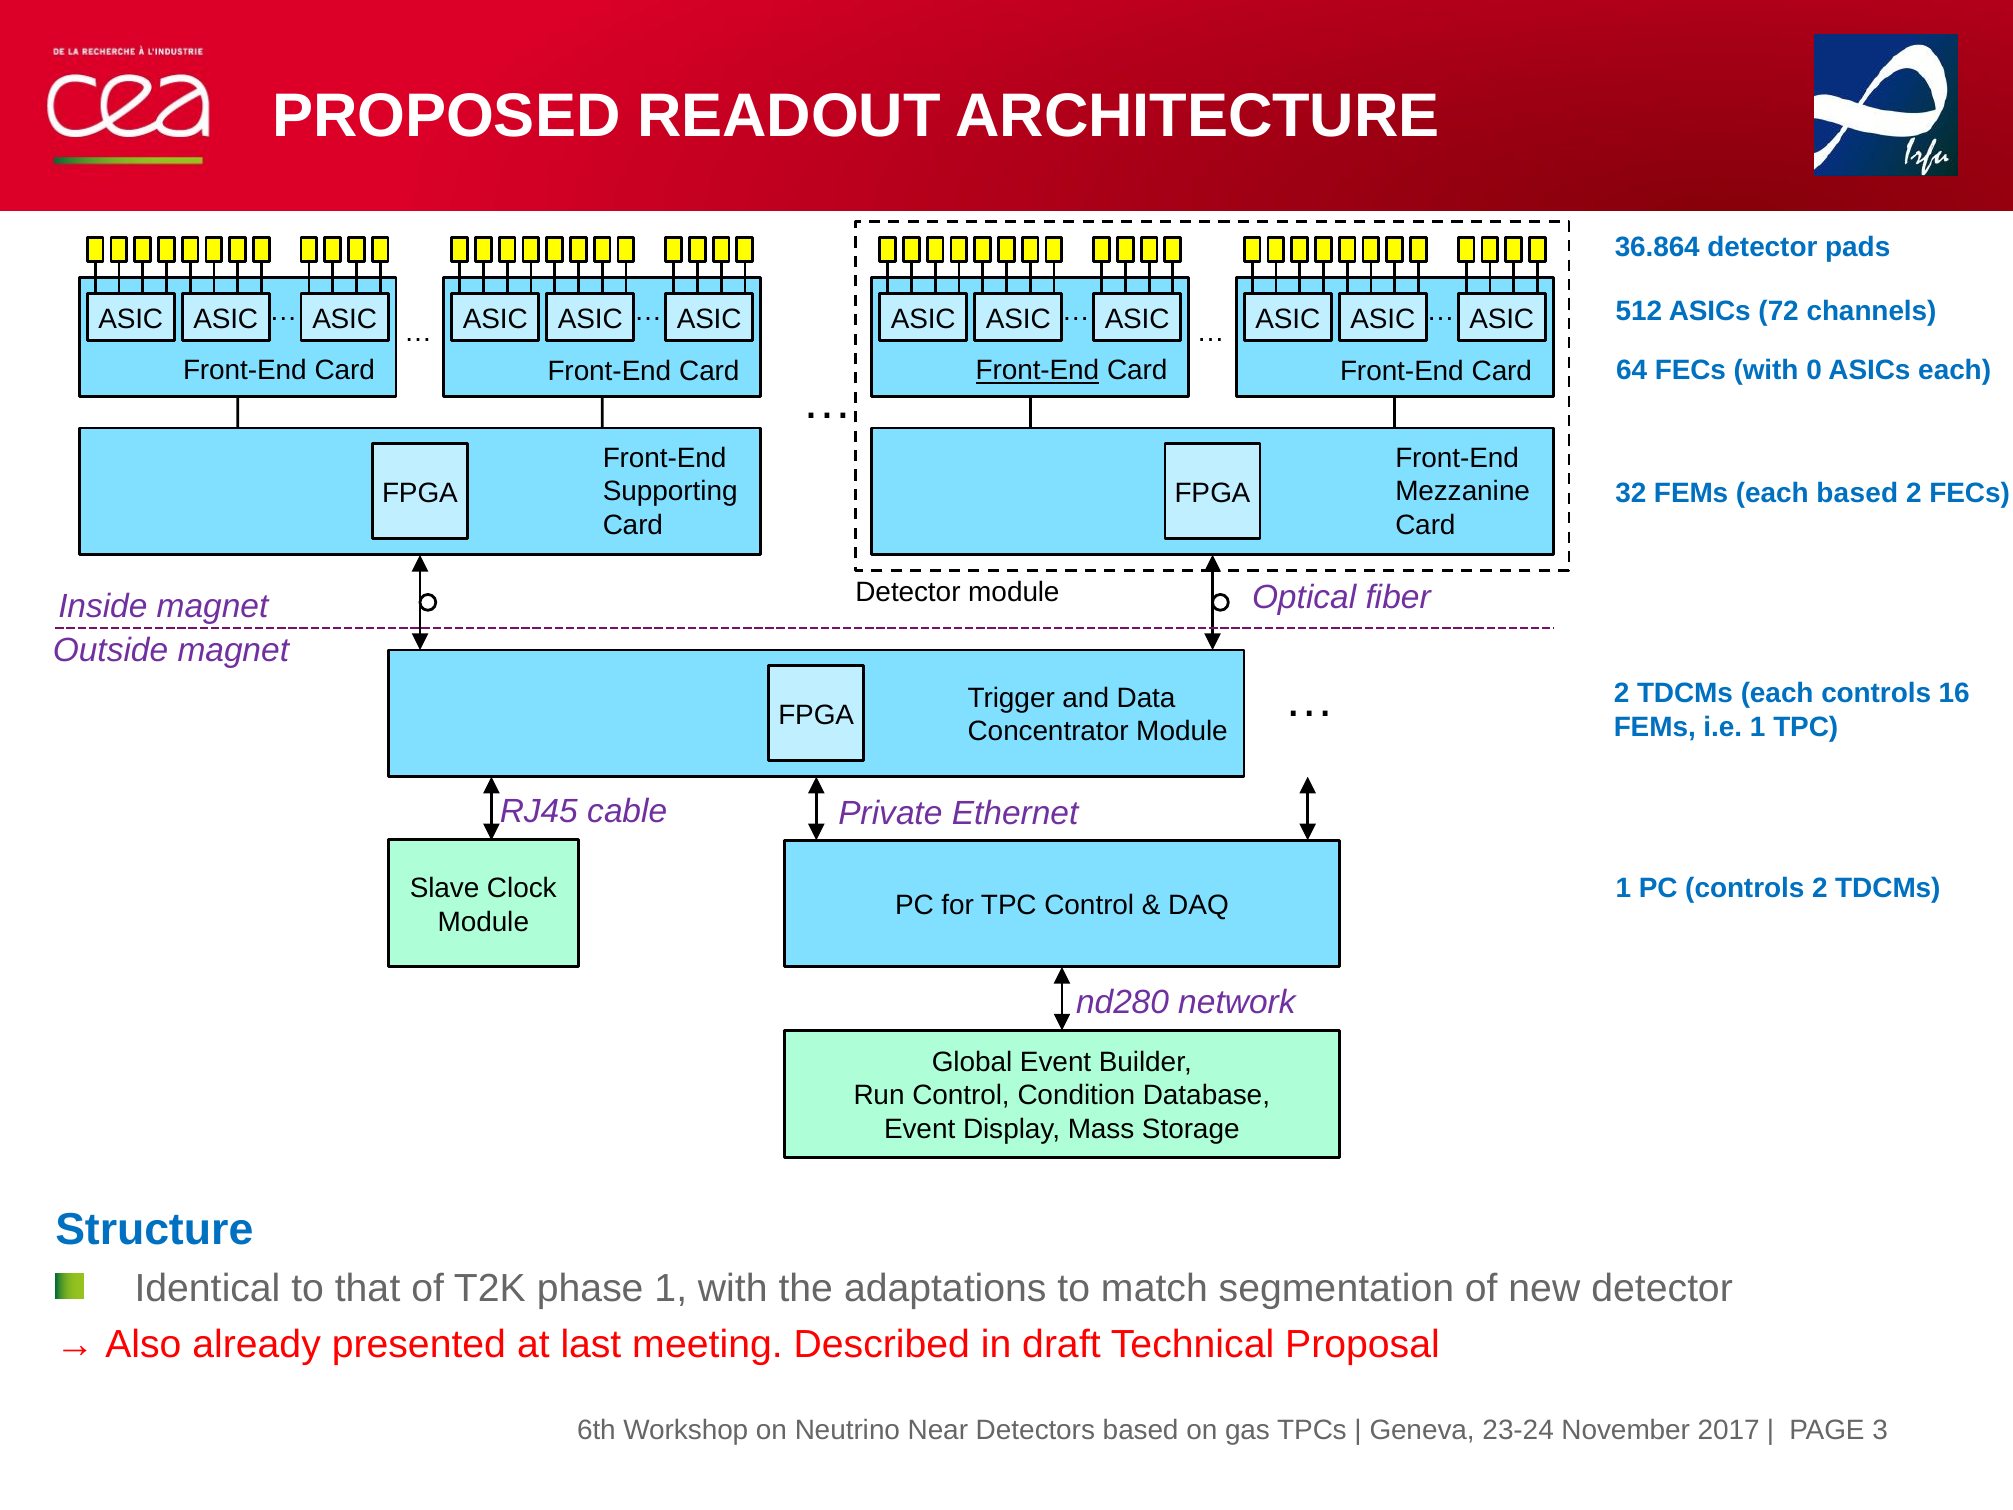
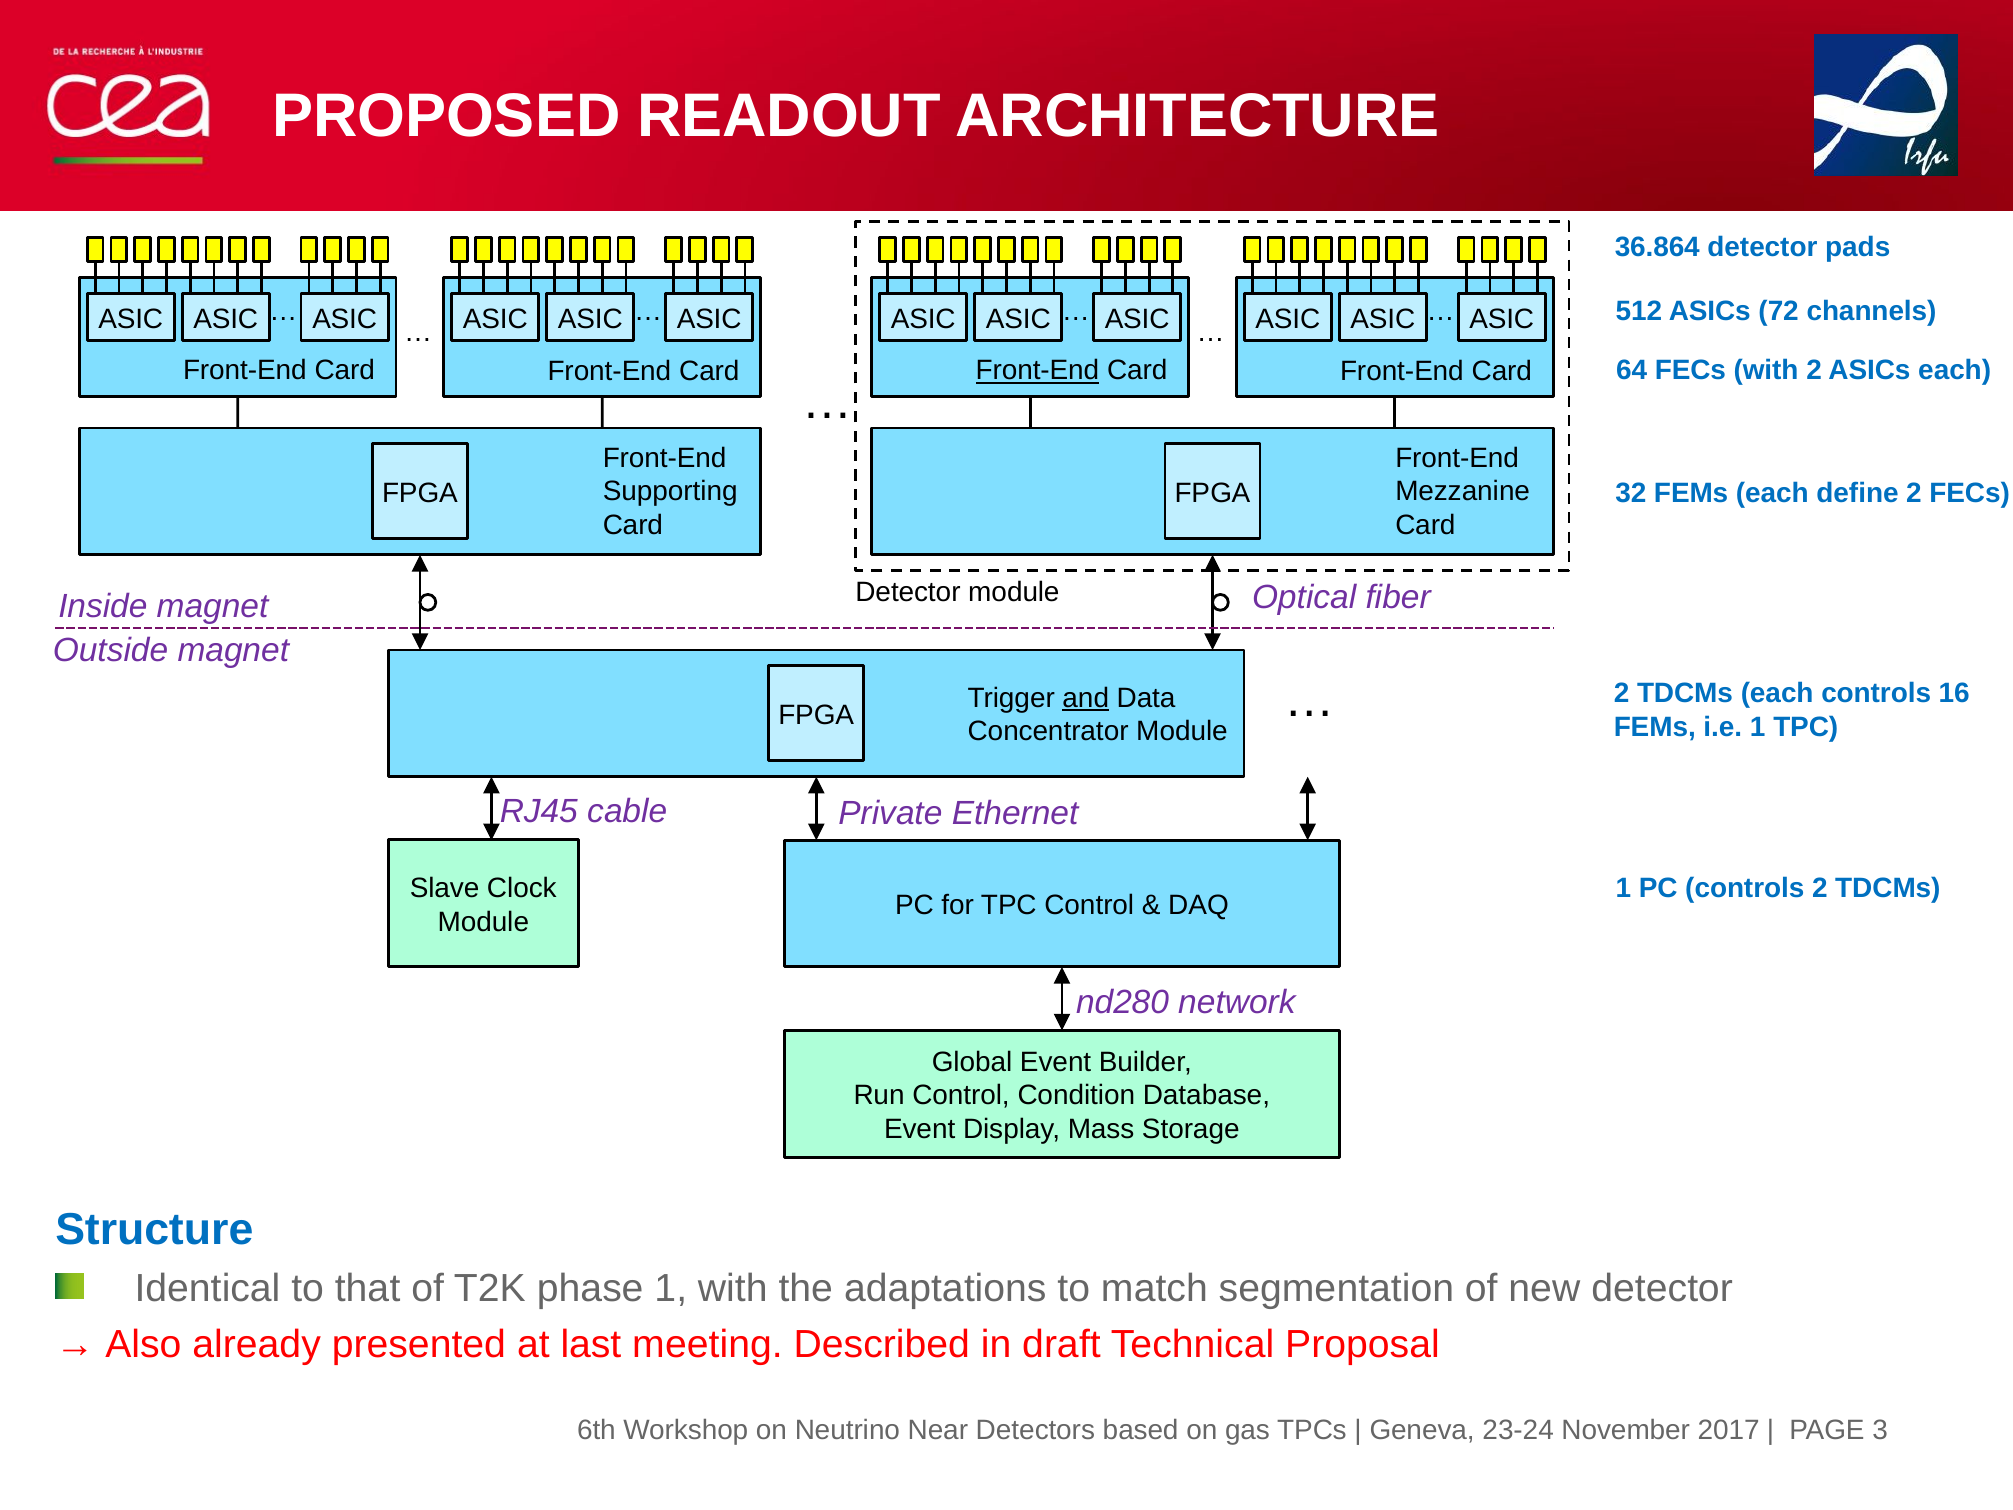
with 0: 0 -> 2
each based: based -> define
and underline: none -> present
